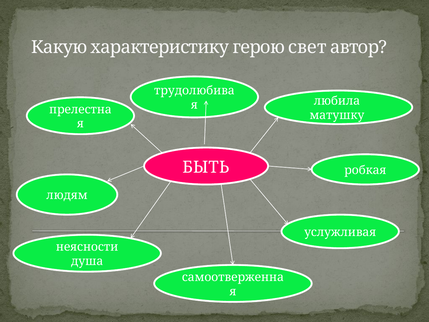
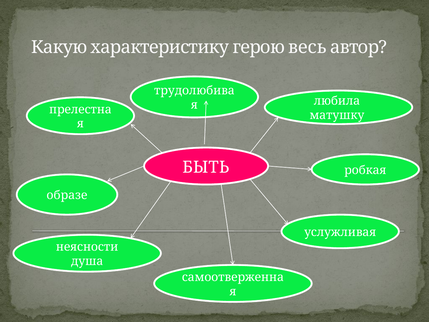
свет: свет -> весь
людям: людям -> образе
